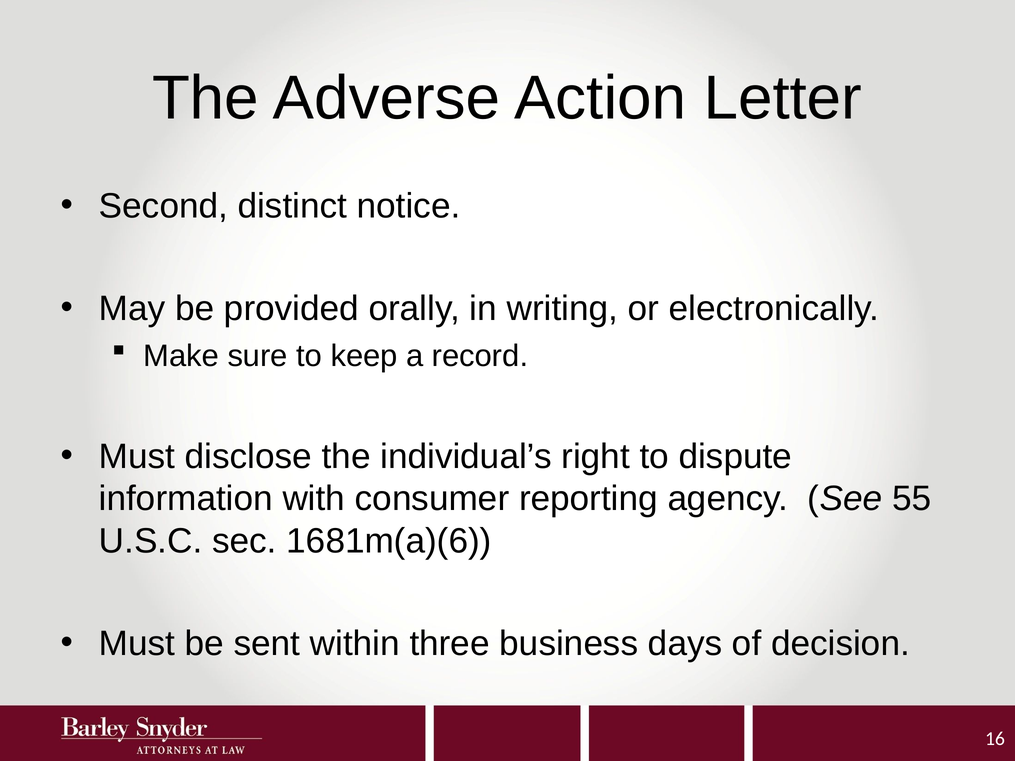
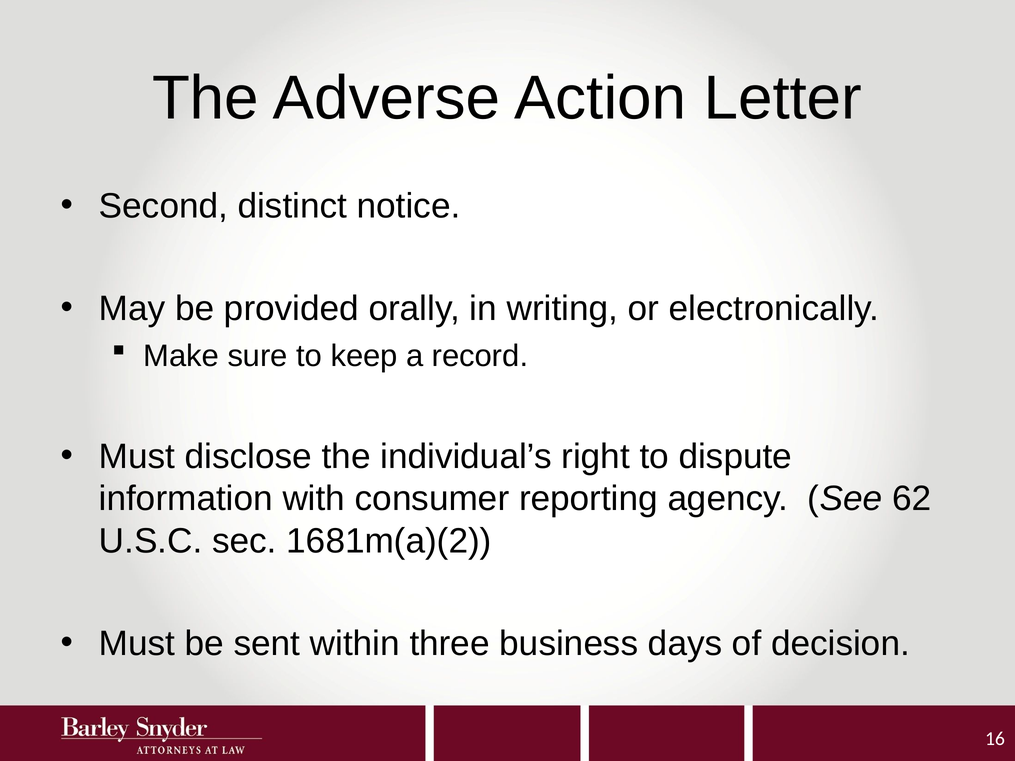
55: 55 -> 62
1681m(a)(6: 1681m(a)(6 -> 1681m(a)(2
